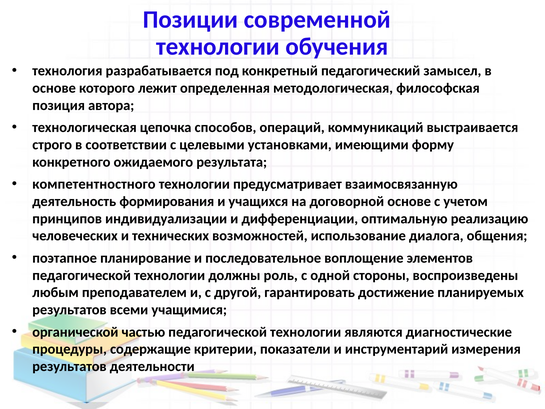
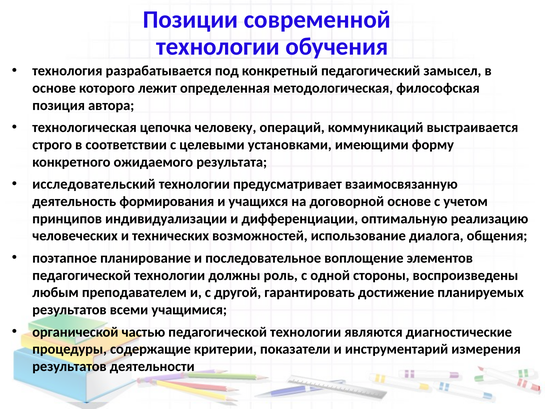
способов: способов -> человеку
компетентностного: компетентностного -> исследовательский
